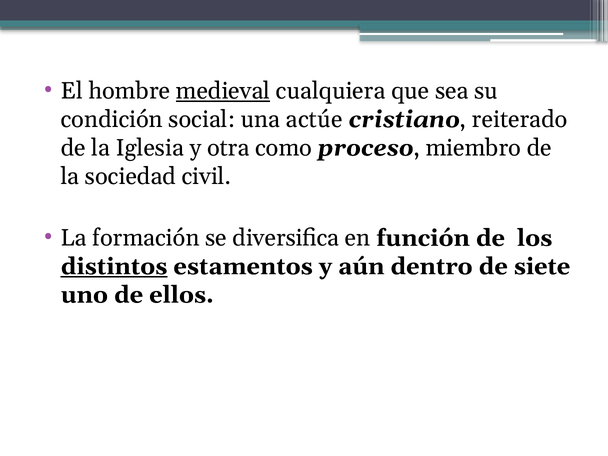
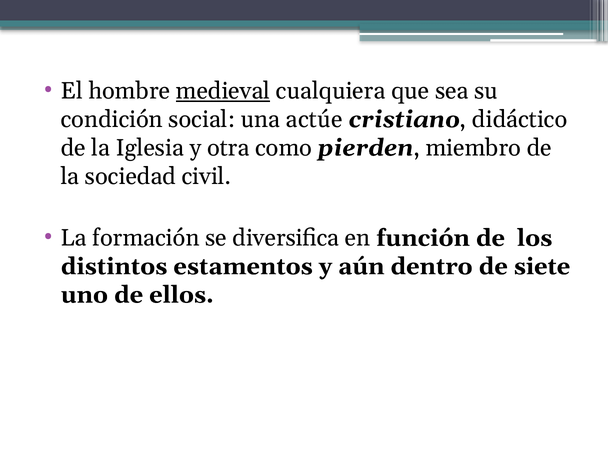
reiterado: reiterado -> didáctico
proceso: proceso -> pierden
distintos underline: present -> none
